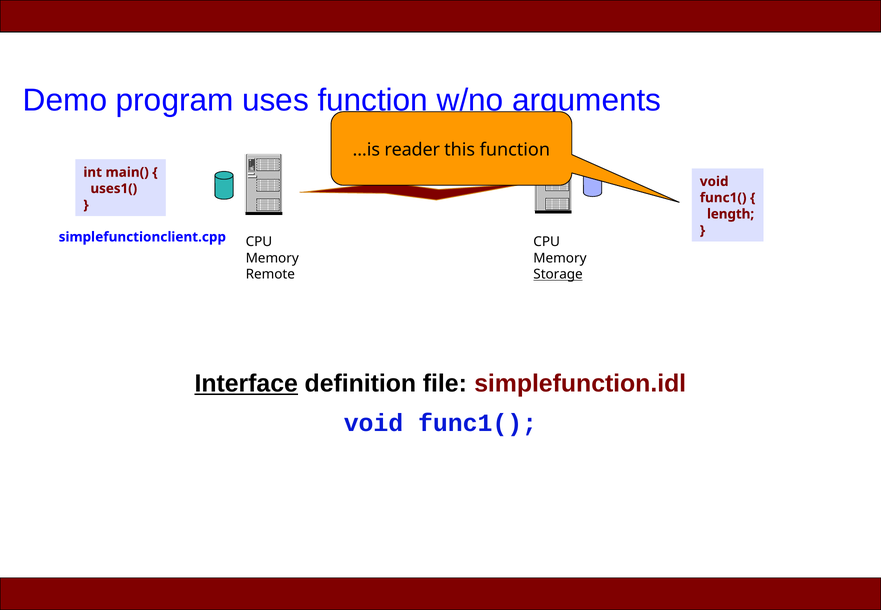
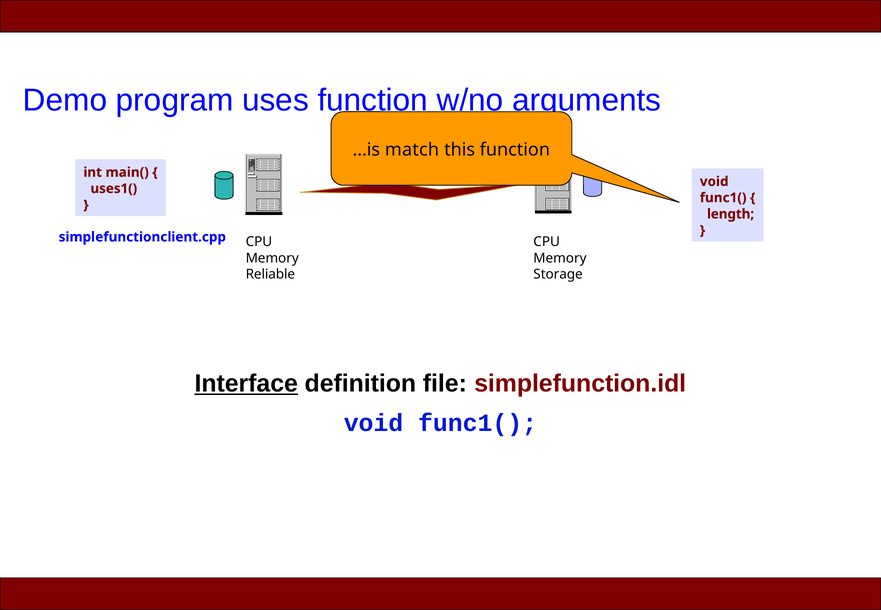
reader: reader -> match
Remote: Remote -> Reliable
Storage underline: present -> none
